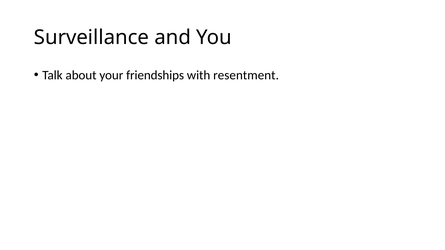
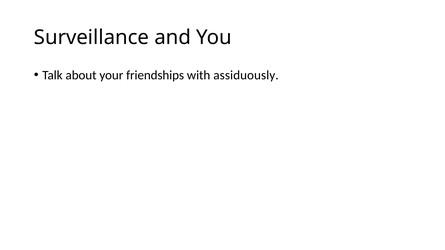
resentment: resentment -> assiduously
